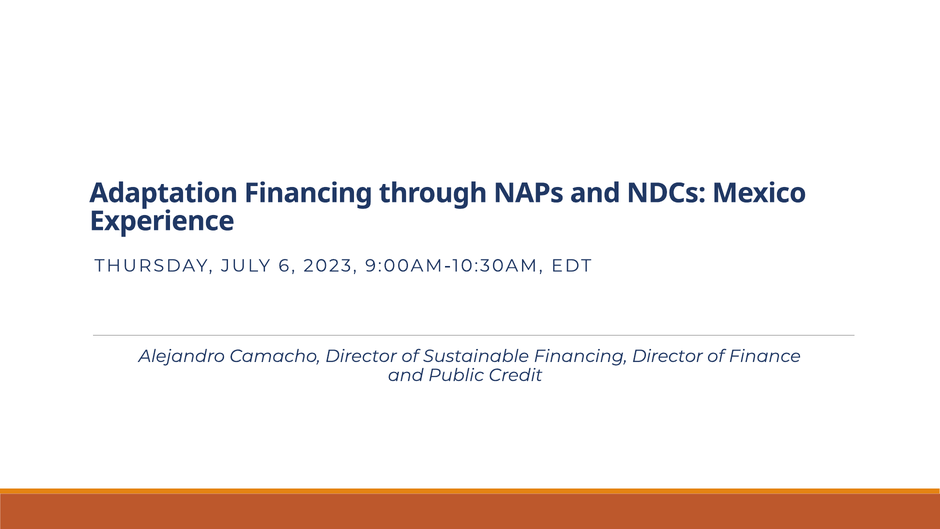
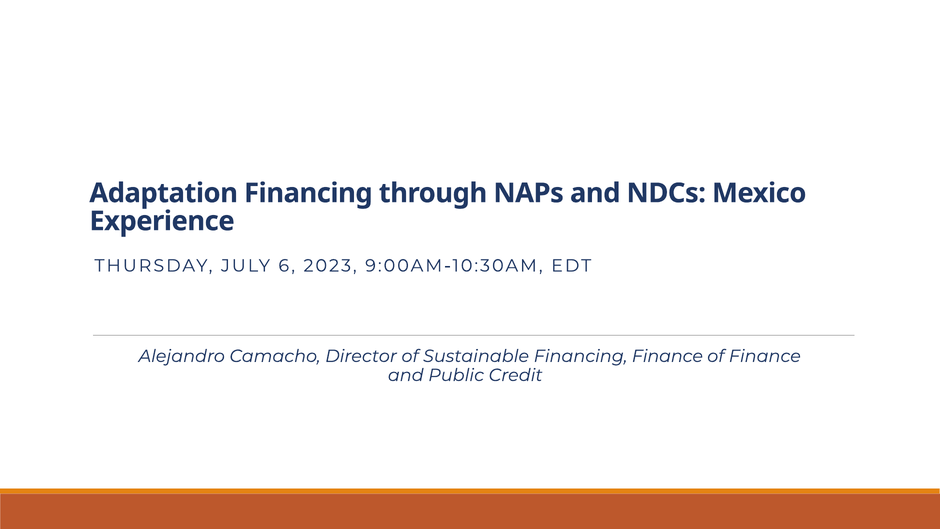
Financing Director: Director -> Finance
